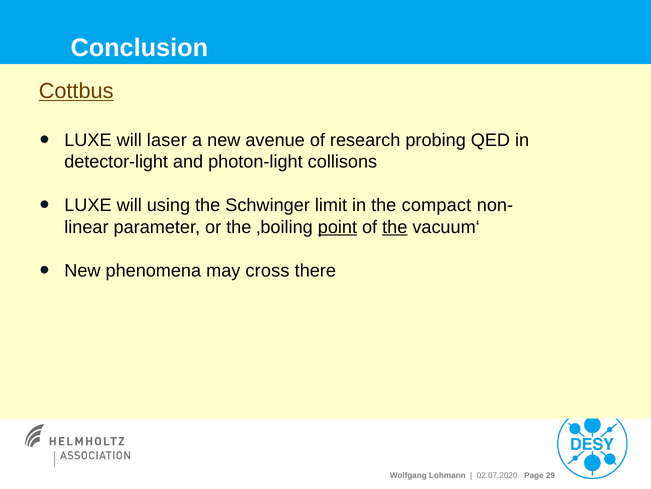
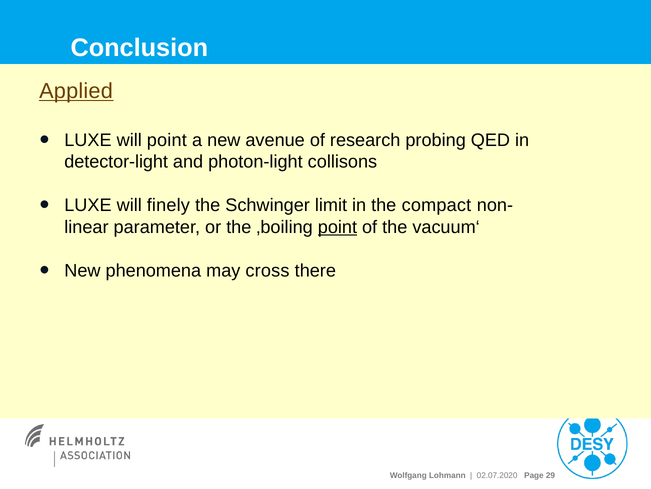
Cottbus: Cottbus -> Applied
will laser: laser -> point
using: using -> finely
the at (395, 227) underline: present -> none
